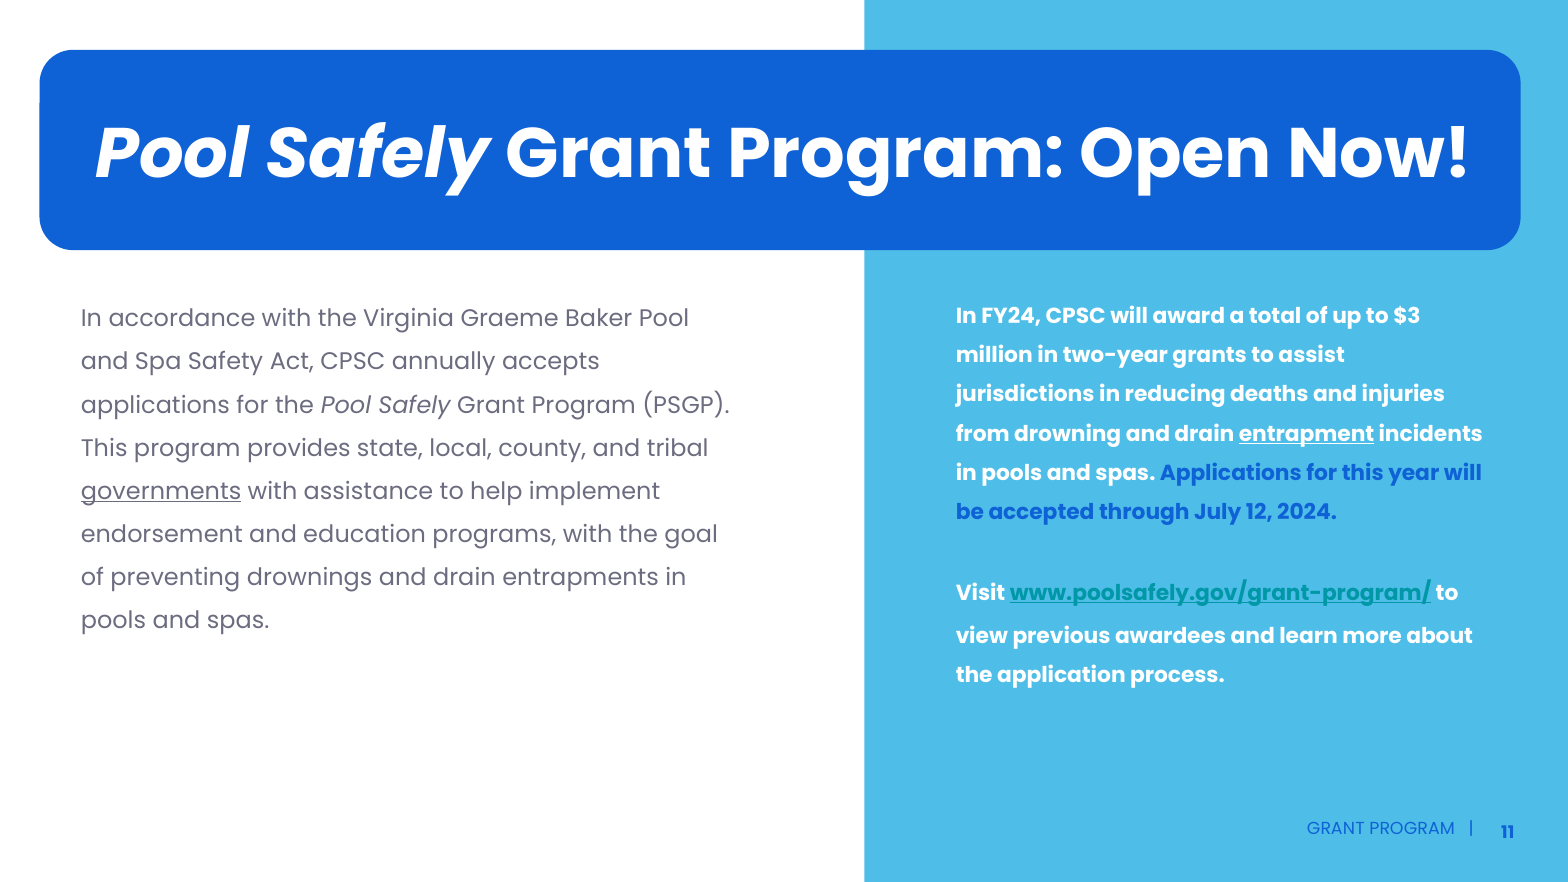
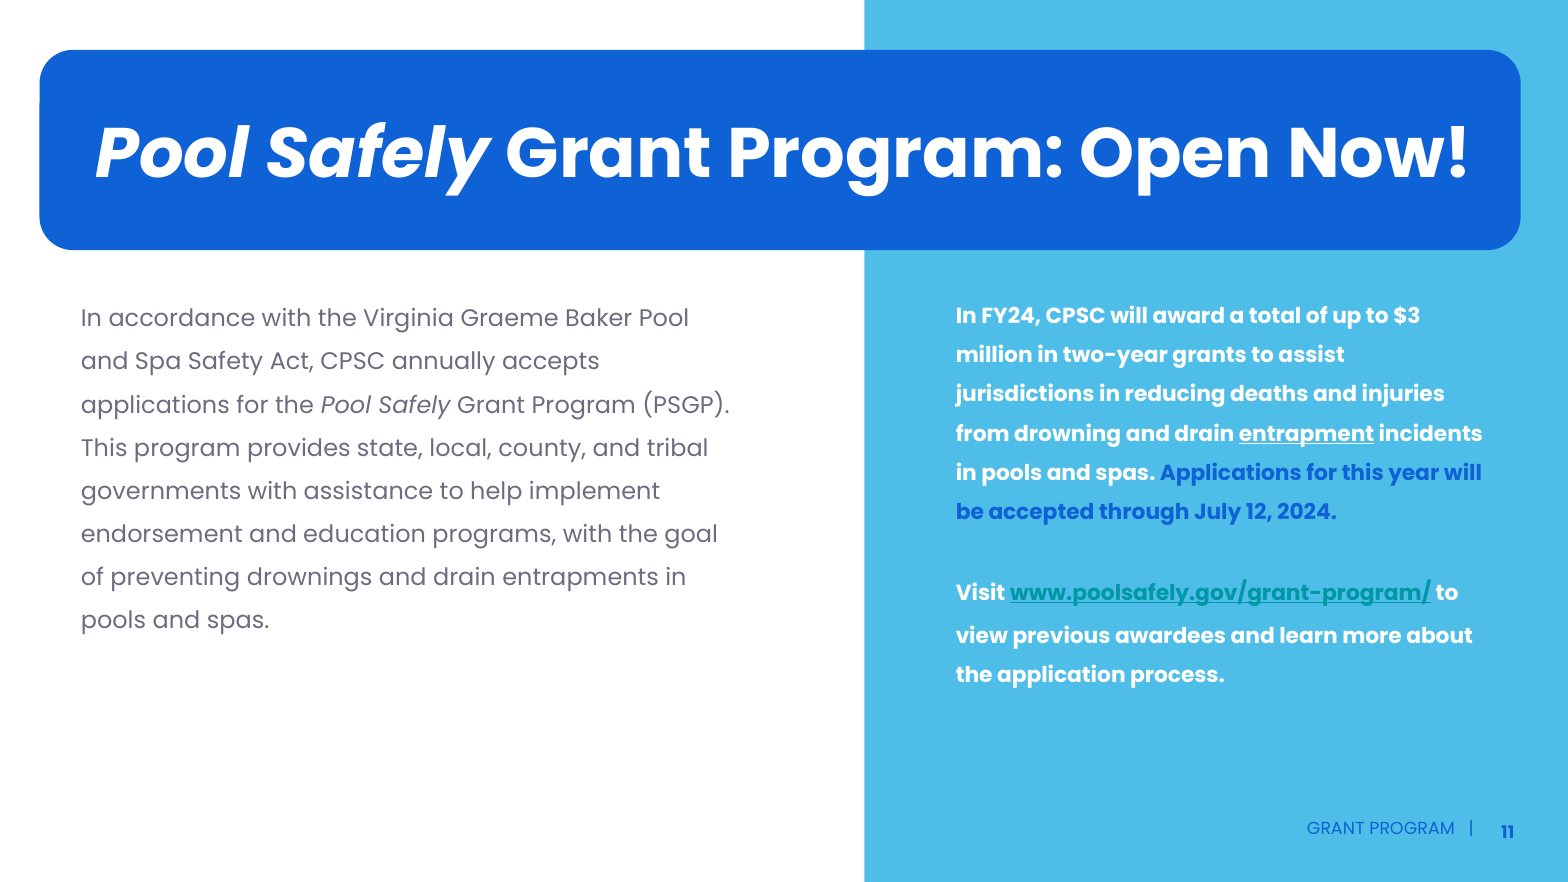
governments underline: present -> none
